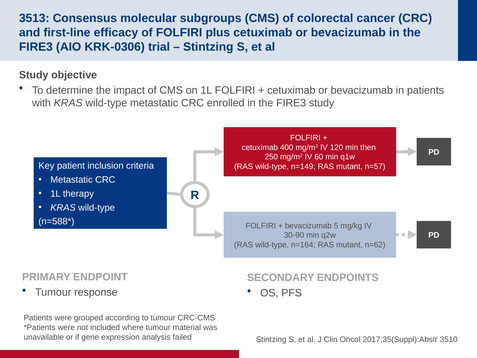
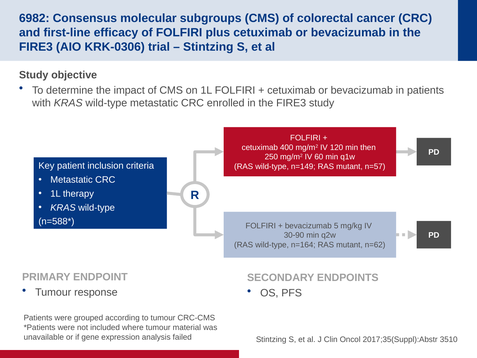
3513: 3513 -> 6982
